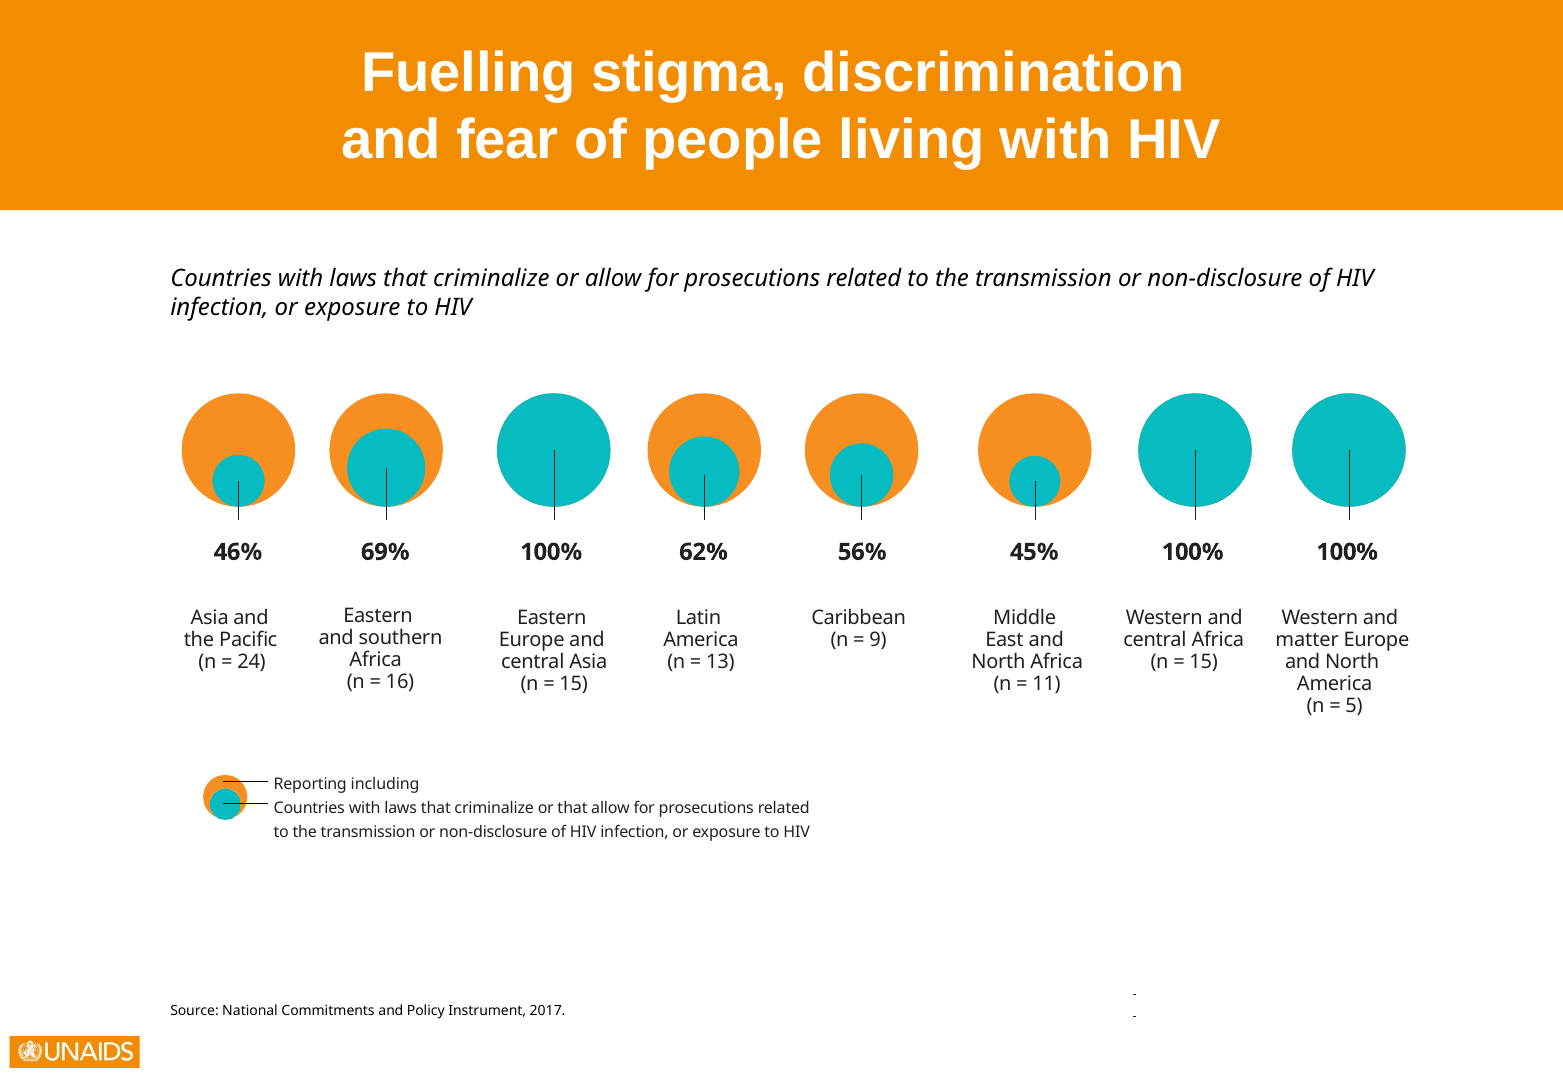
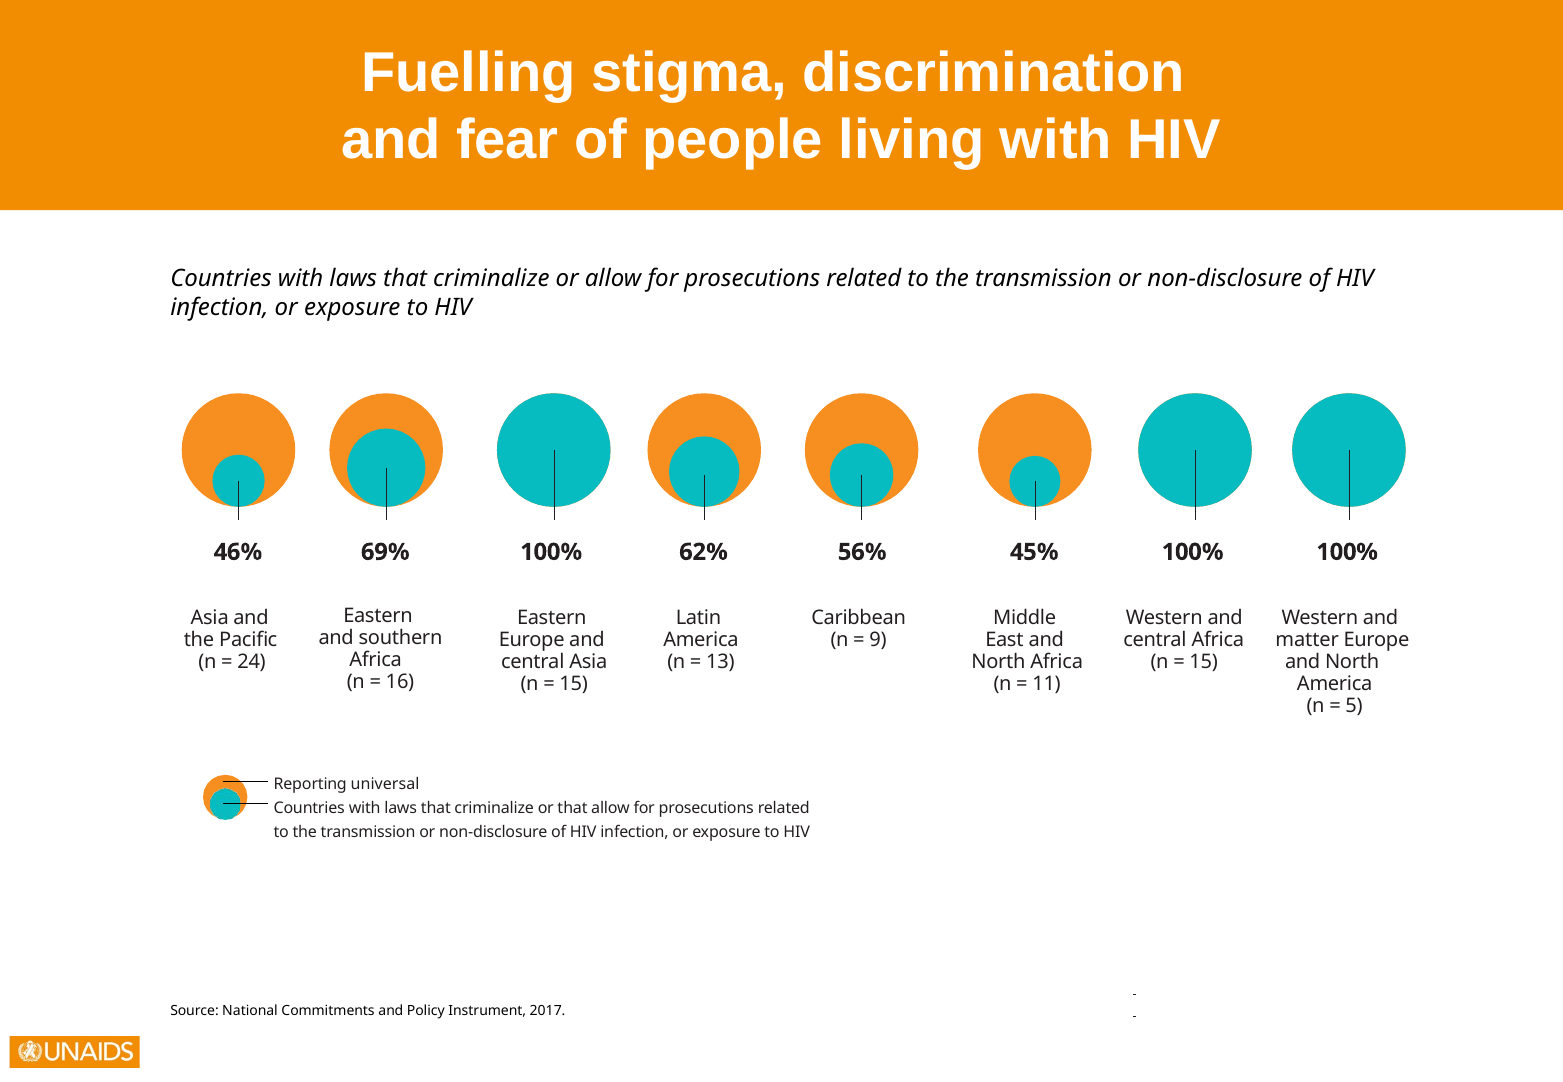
including: including -> universal
